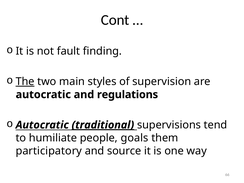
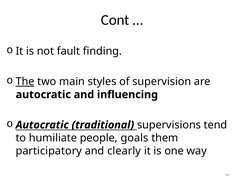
regulations: regulations -> influencing
traditional underline: present -> none
source: source -> clearly
